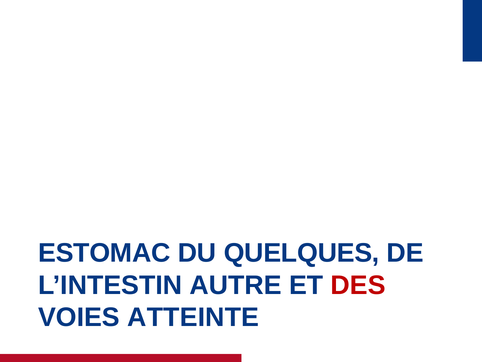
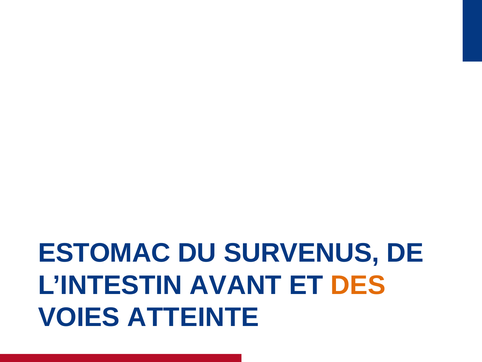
QUELQUES: QUELQUES -> SURVENUS
AUTRE: AUTRE -> AVANT
DES colour: red -> orange
